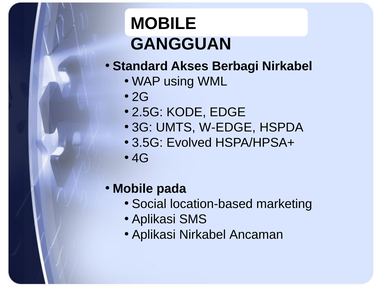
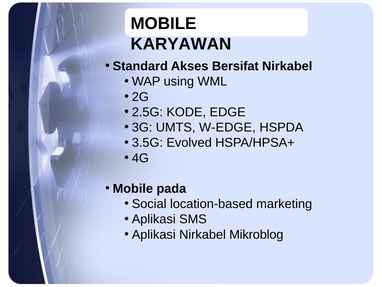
GANGGUAN: GANGGUAN -> KARYAWAN
Berbagi: Berbagi -> Bersifat
Ancaman: Ancaman -> Mikroblog
